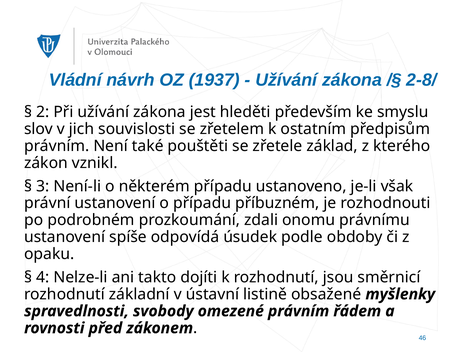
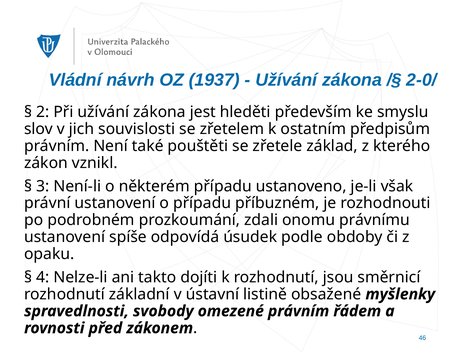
2-8/: 2-8/ -> 2-0/
